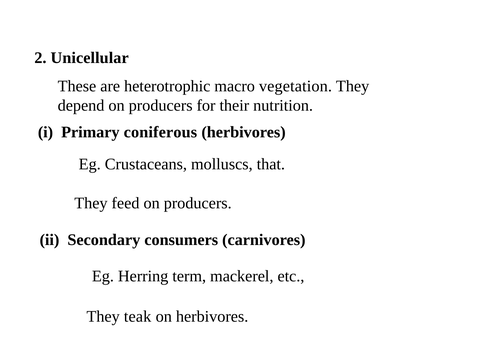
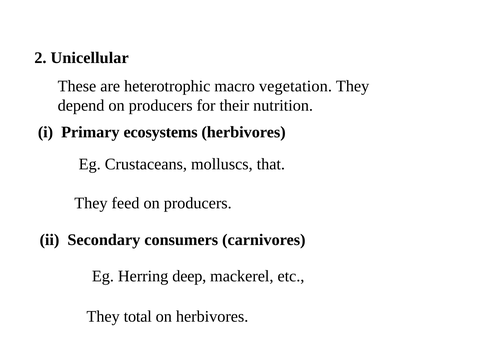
coniferous: coniferous -> ecosystems
term: term -> deep
teak: teak -> total
